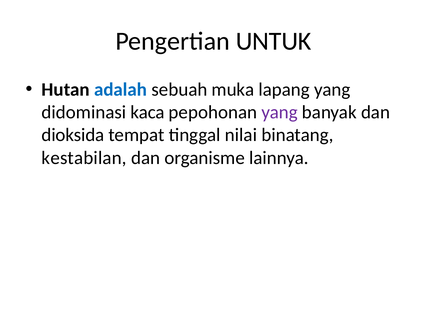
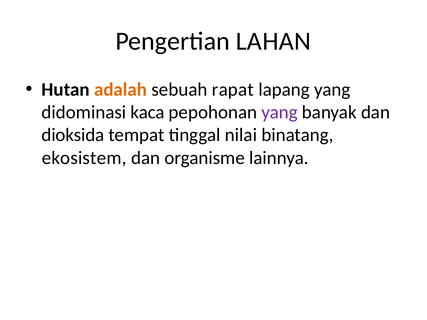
UNTUK: UNTUK -> LAHAN
adalah colour: blue -> orange
muka: muka -> rapat
kestabilan: kestabilan -> ekosistem
